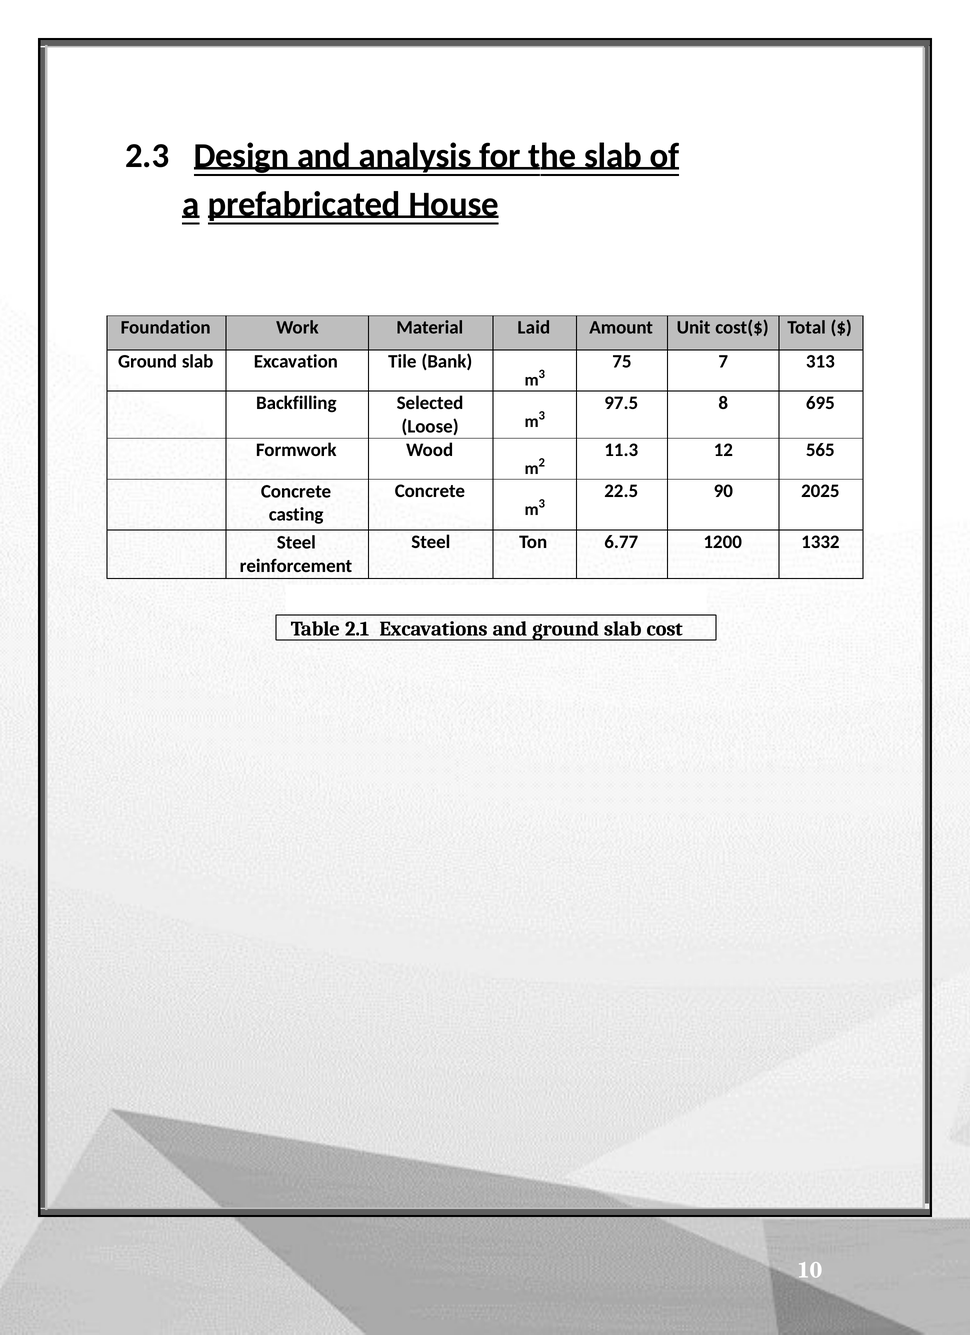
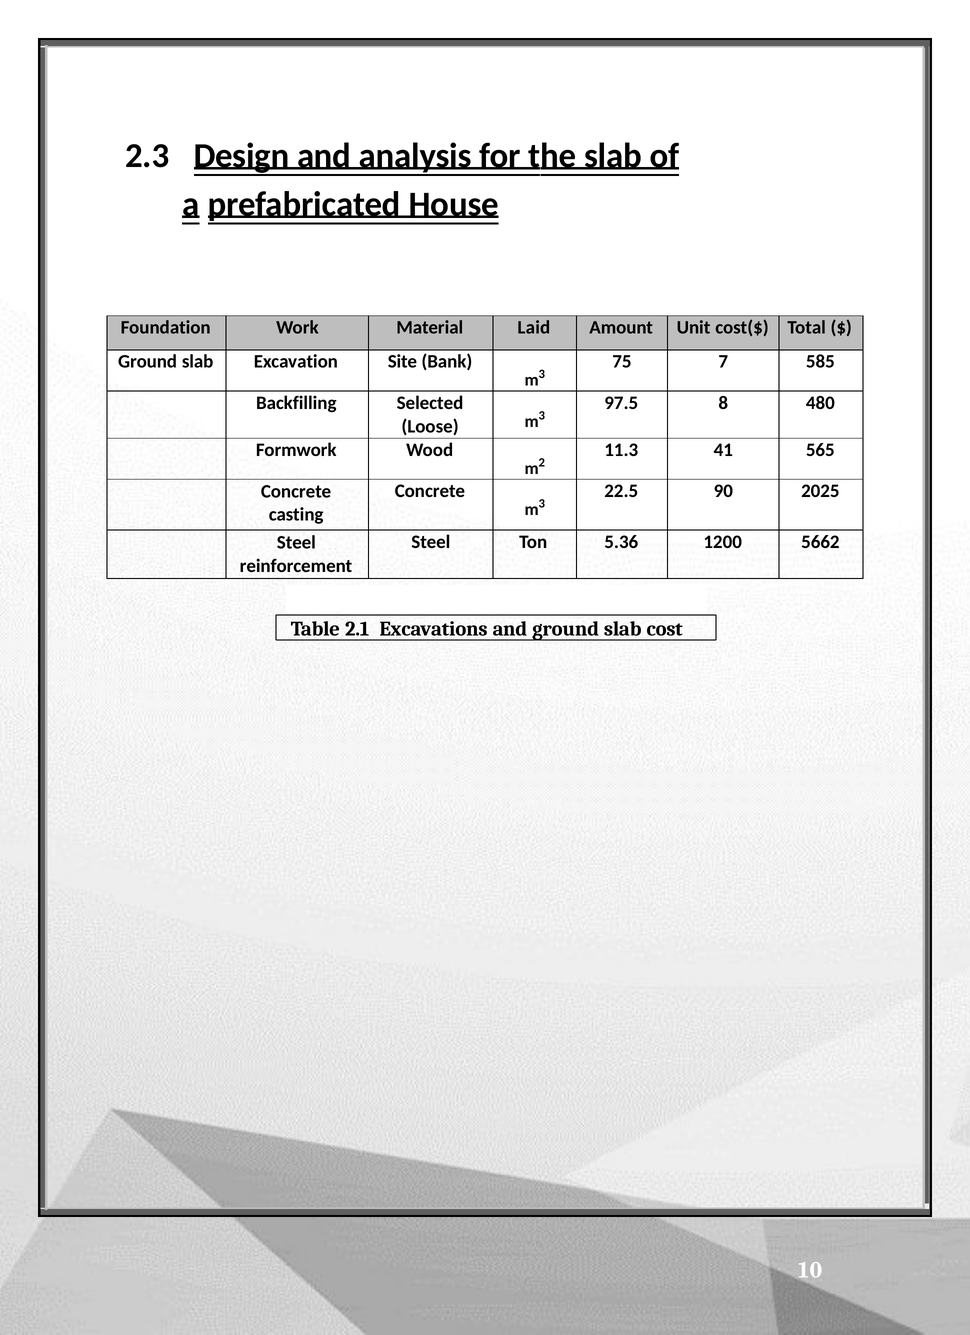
Tile: Tile -> Site
313: 313 -> 585
695: 695 -> 480
12: 12 -> 41
6.77: 6.77 -> 5.36
1332: 1332 -> 5662
